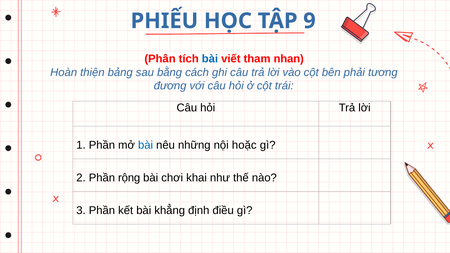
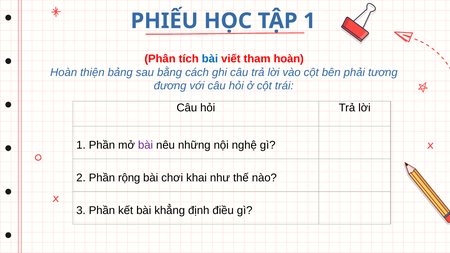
TẬP 9: 9 -> 1
tham nhan: nhan -> hoàn
bài at (146, 145) colour: blue -> purple
hoặc: hoặc -> nghệ
